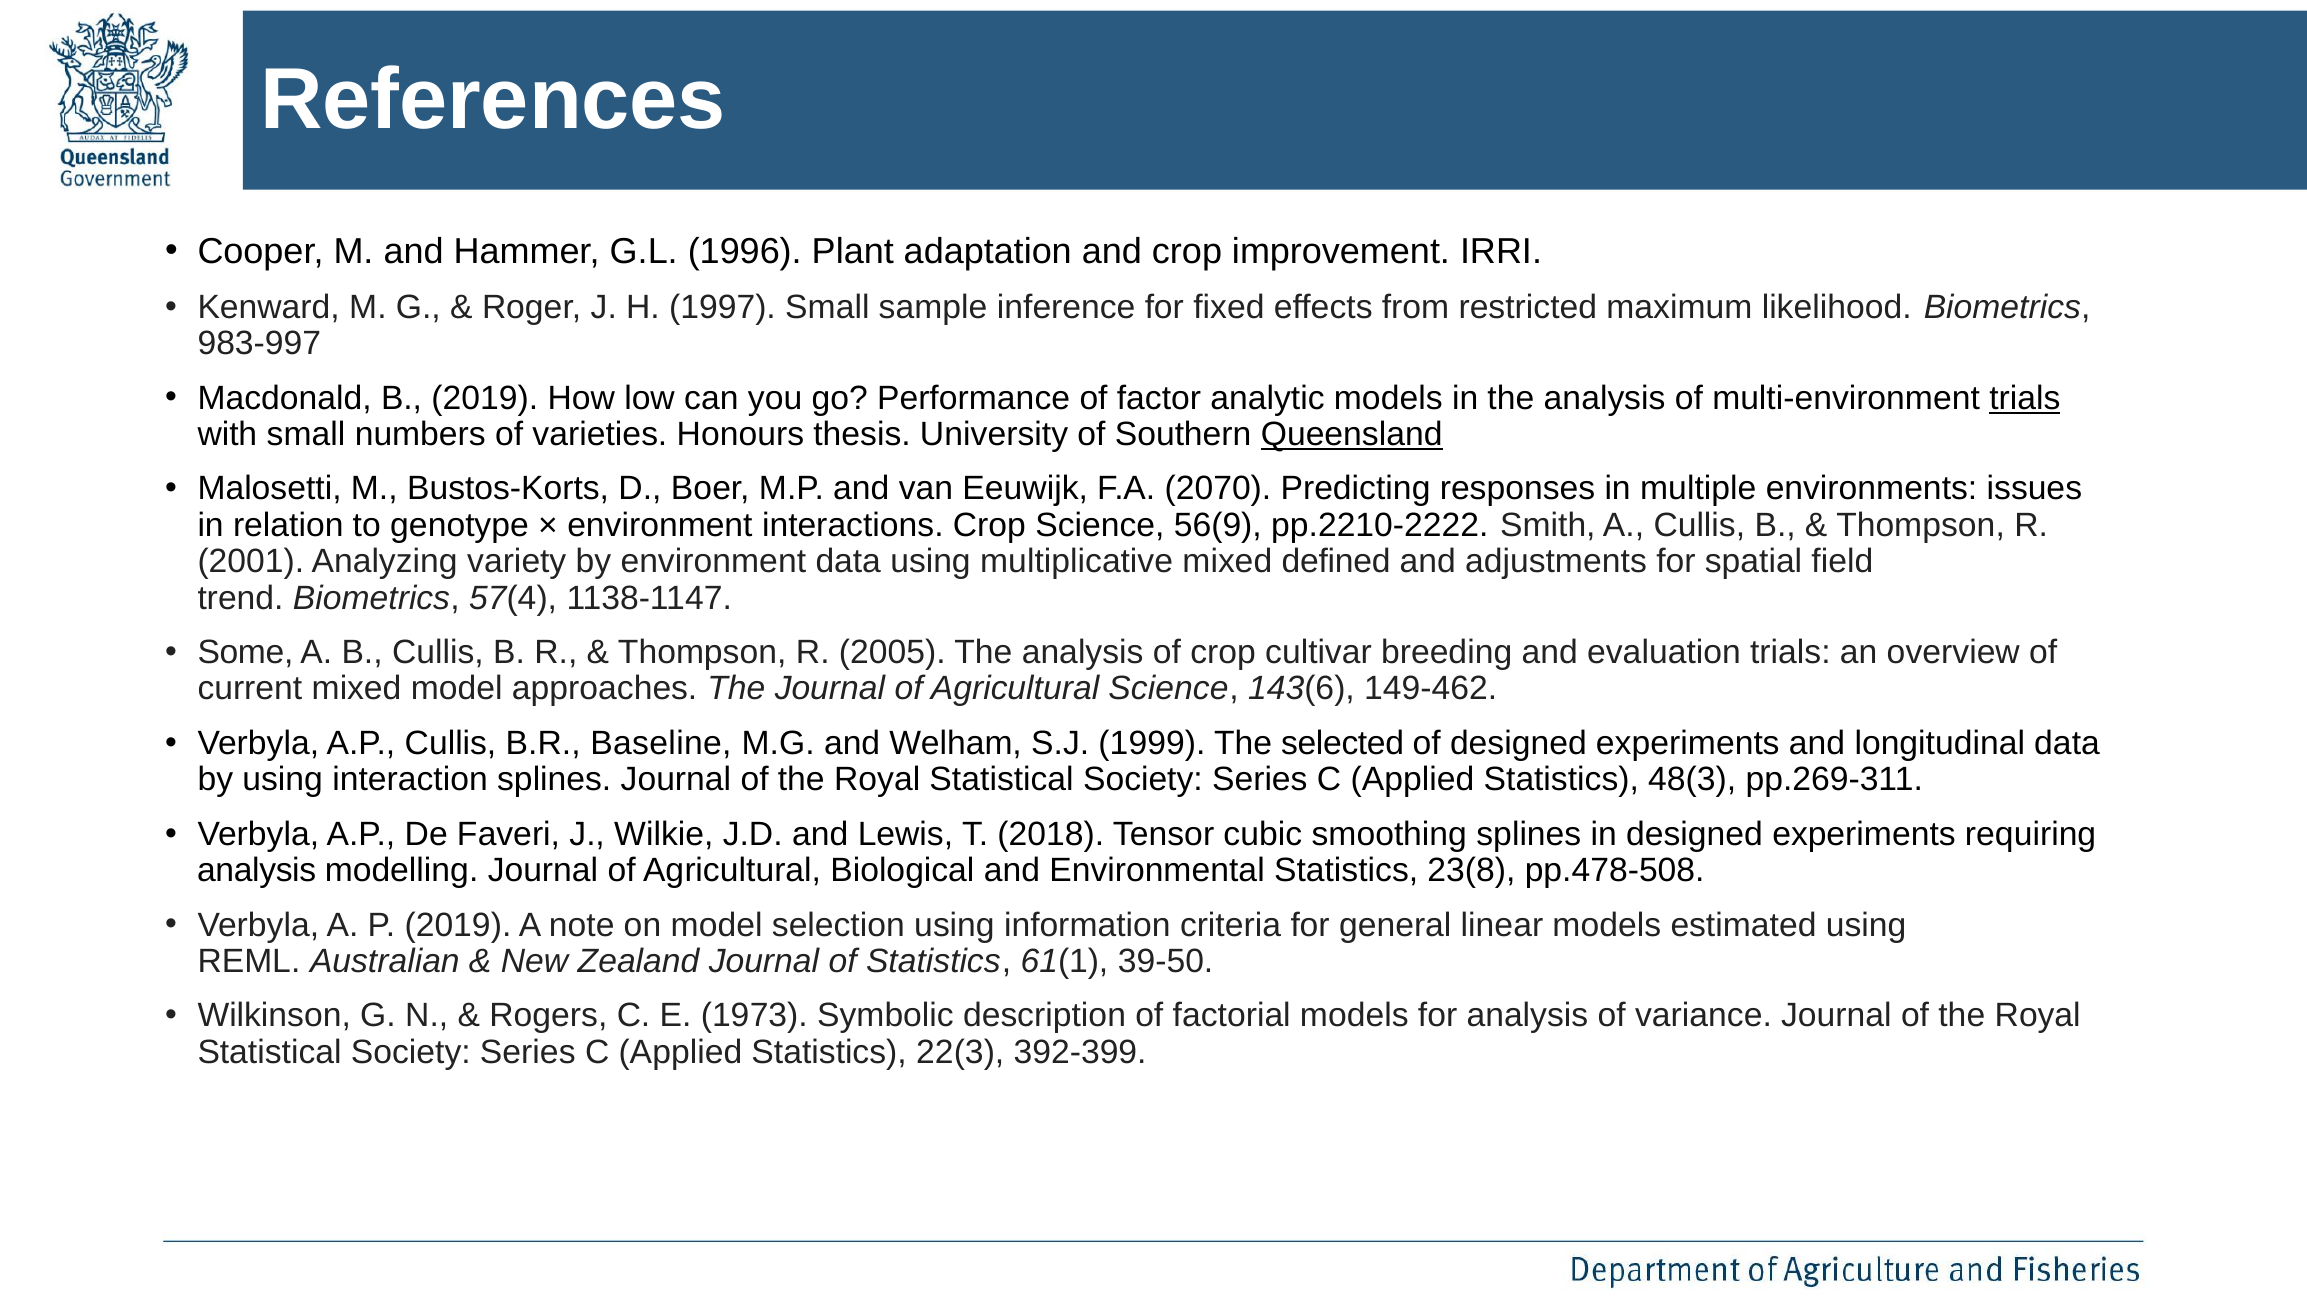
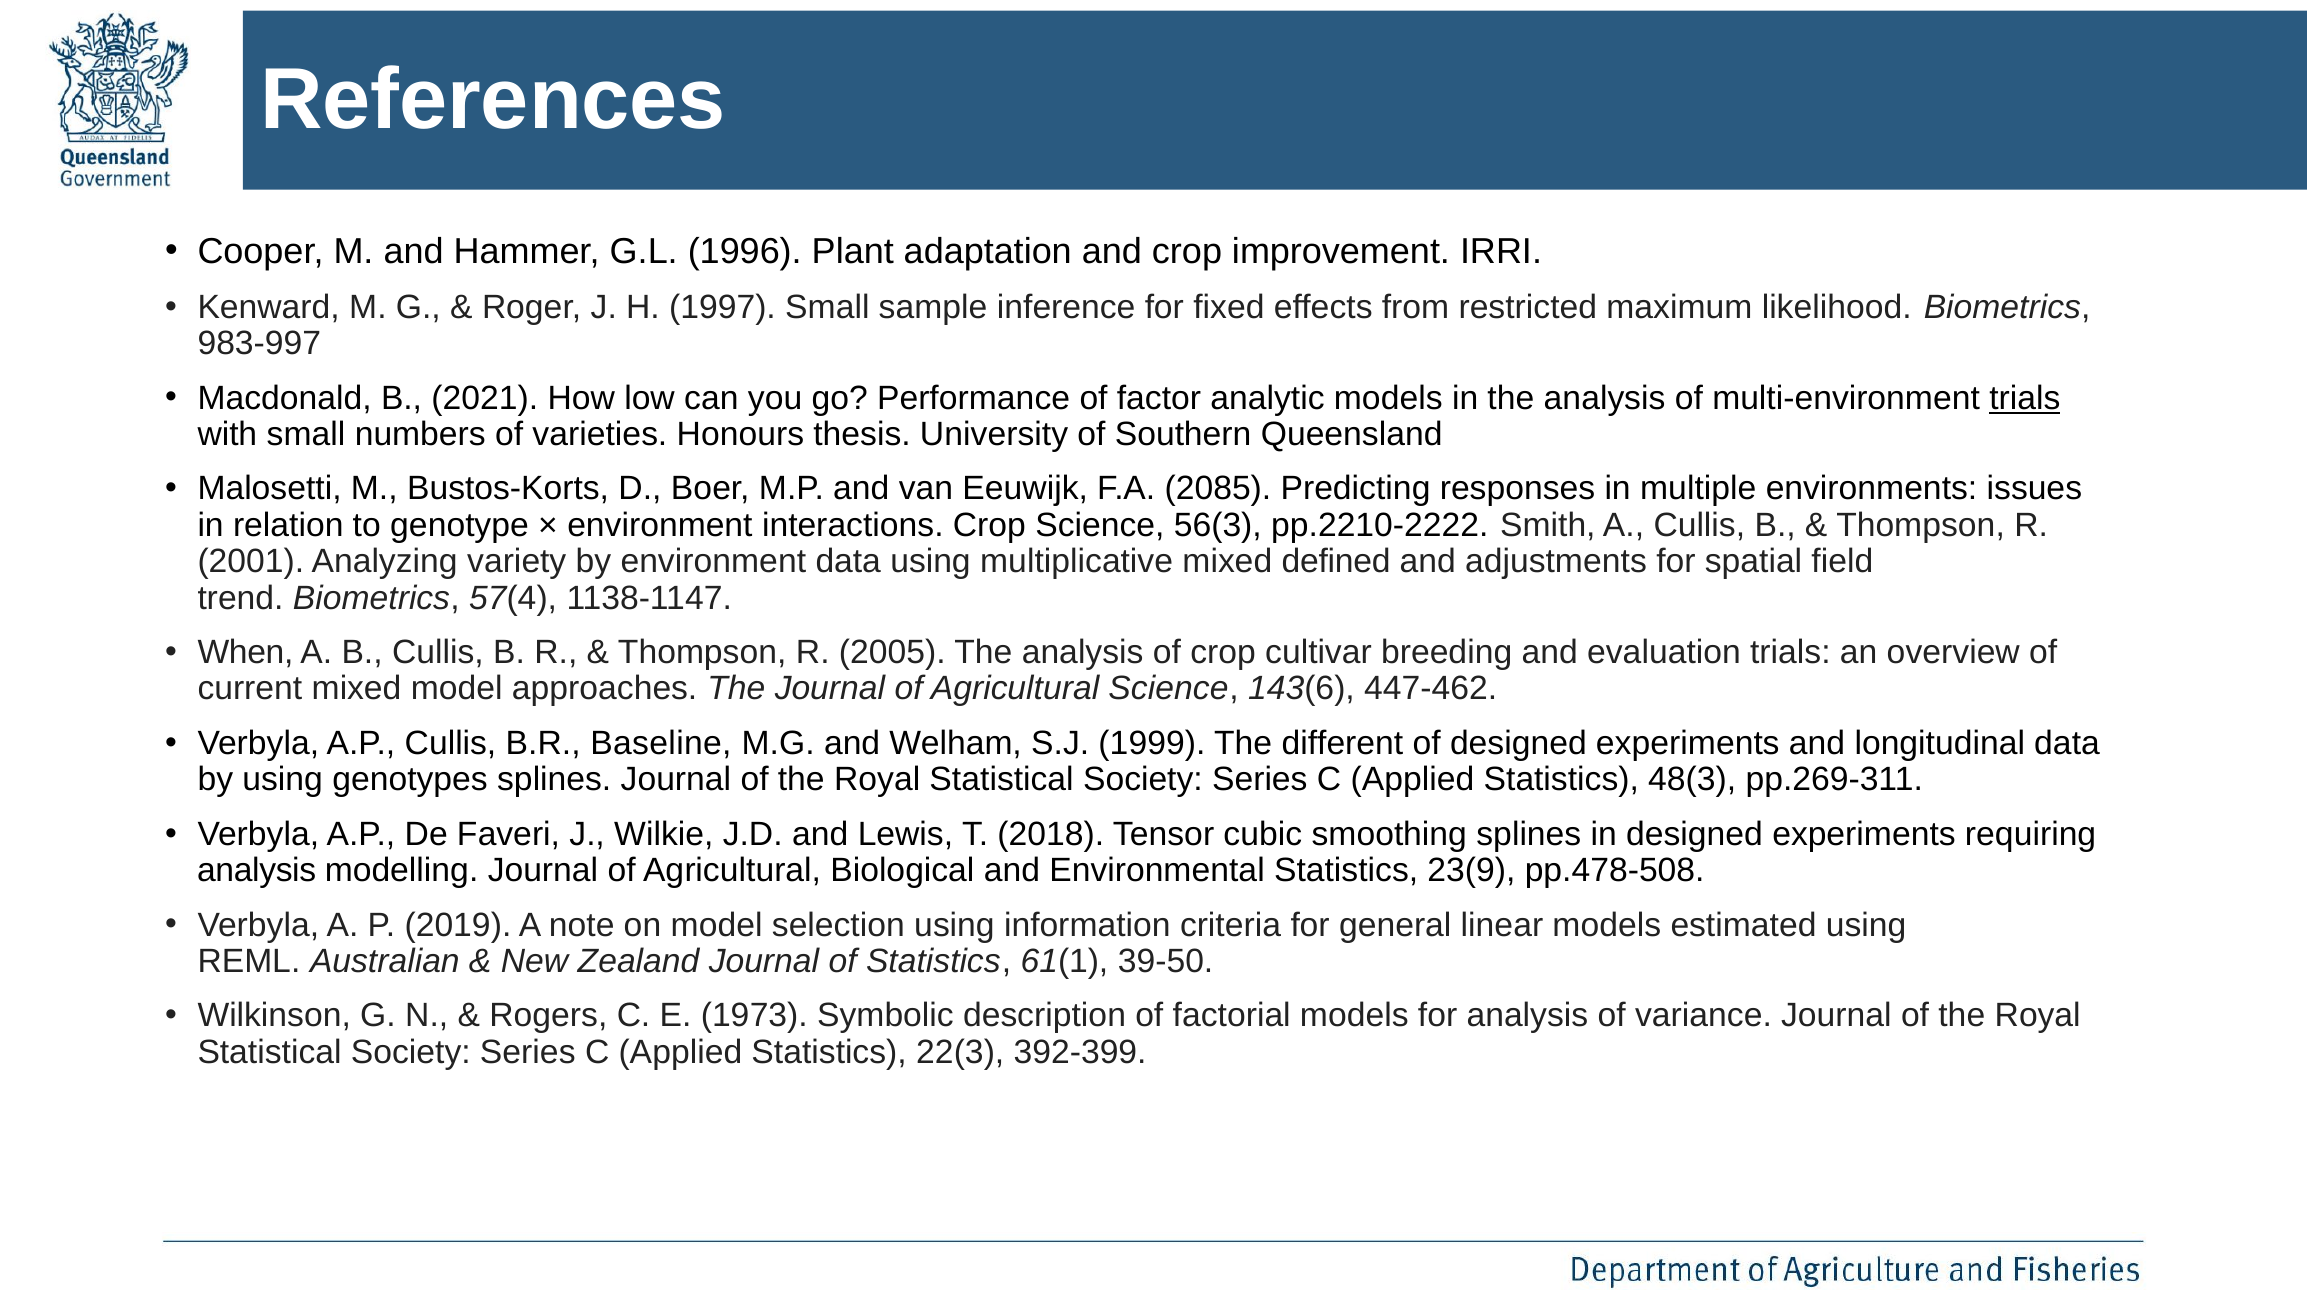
B 2019: 2019 -> 2021
Queensland underline: present -> none
2070: 2070 -> 2085
56(9: 56(9 -> 56(3
Some: Some -> When
149-462: 149-462 -> 447-462
selected: selected -> different
interaction: interaction -> genotypes
23(8: 23(8 -> 23(9
